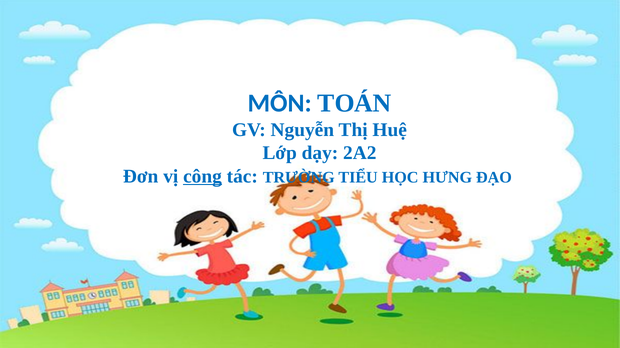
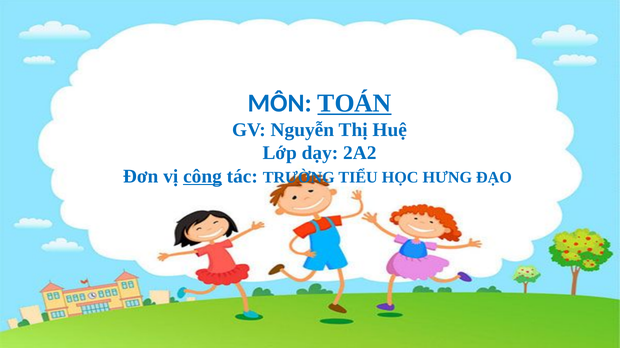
TOÁN underline: none -> present
